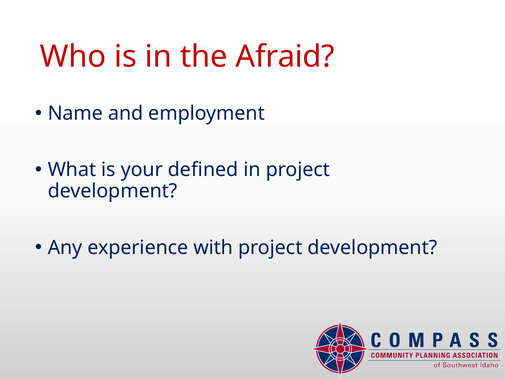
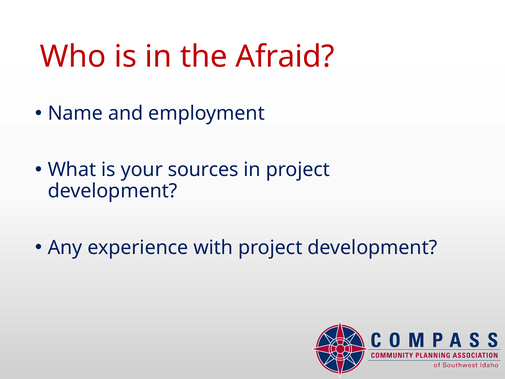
defined: defined -> sources
